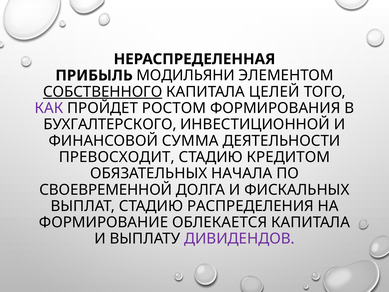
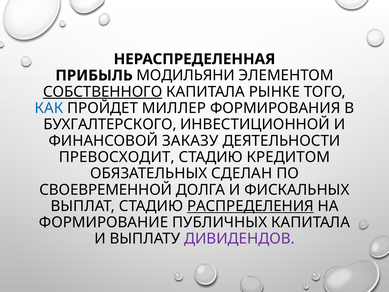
ЦЕЛЕЙ: ЦЕЛЕЙ -> РЫНКЕ
КАК colour: purple -> blue
РОСТОМ: РОСТОМ -> МИЛЛЕР
СУММА: СУММА -> ЗАКАЗУ
НАЧАЛА: НАЧАЛА -> СДЕЛАН
РАСПРЕДЕЛЕНИЯ underline: none -> present
ОБЛЕКАЕТСЯ: ОБЛЕКАЕТСЯ -> ПУБЛИЧНЫХ
